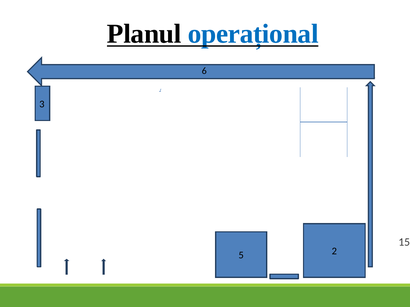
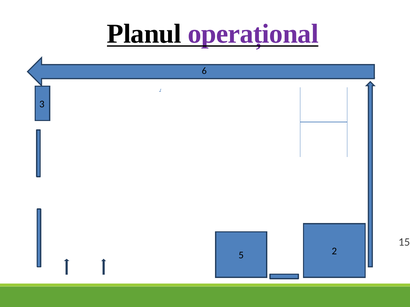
operațional colour: blue -> purple
